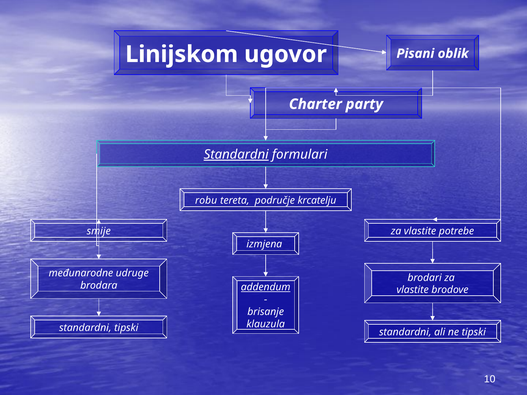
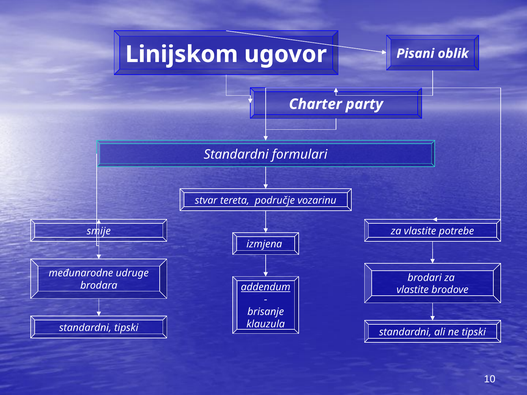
Standardni at (236, 155) underline: present -> none
robu: robu -> stvar
krcatelju: krcatelju -> vozarinu
